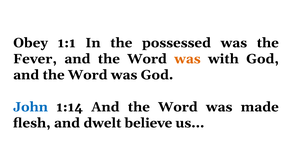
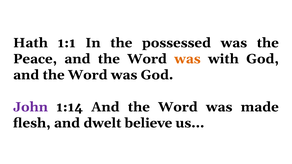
Obey: Obey -> Hath
Fever: Fever -> Peace
John colour: blue -> purple
